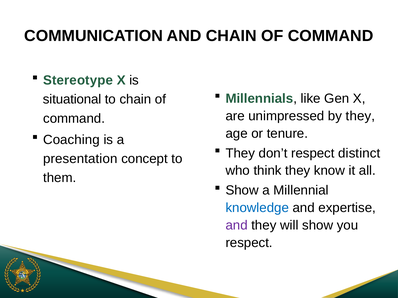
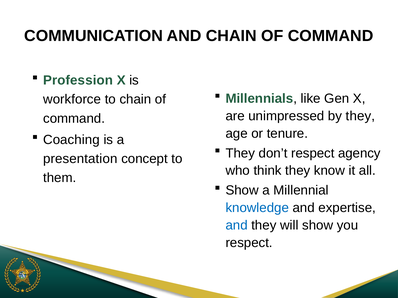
Stereotype: Stereotype -> Profession
situational: situational -> workforce
distinct: distinct -> agency
and at (237, 226) colour: purple -> blue
